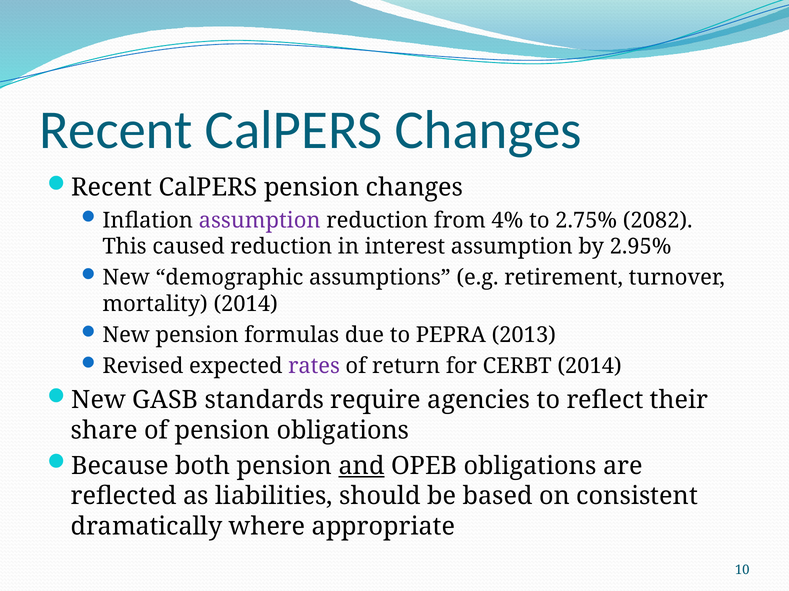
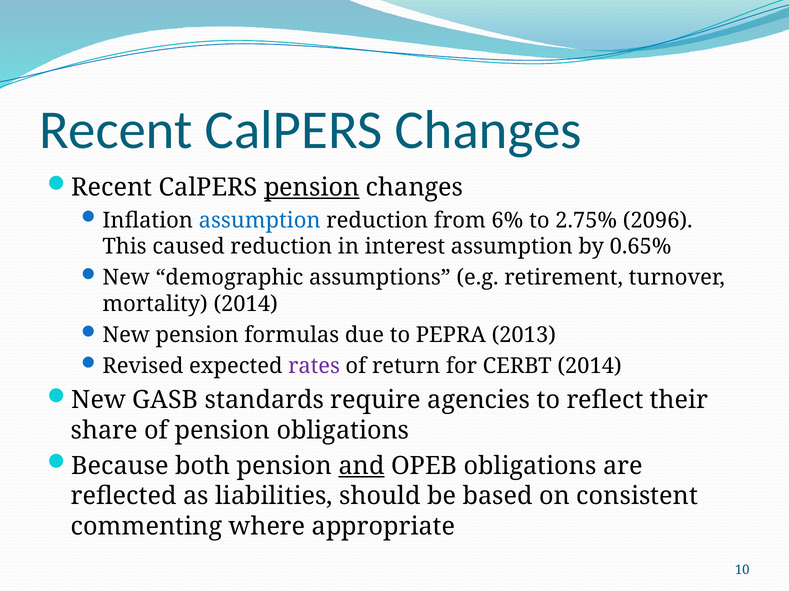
pension at (312, 188) underline: none -> present
assumption at (260, 221) colour: purple -> blue
4%: 4% -> 6%
2082: 2082 -> 2096
2.95%: 2.95% -> 0.65%
dramatically: dramatically -> commenting
